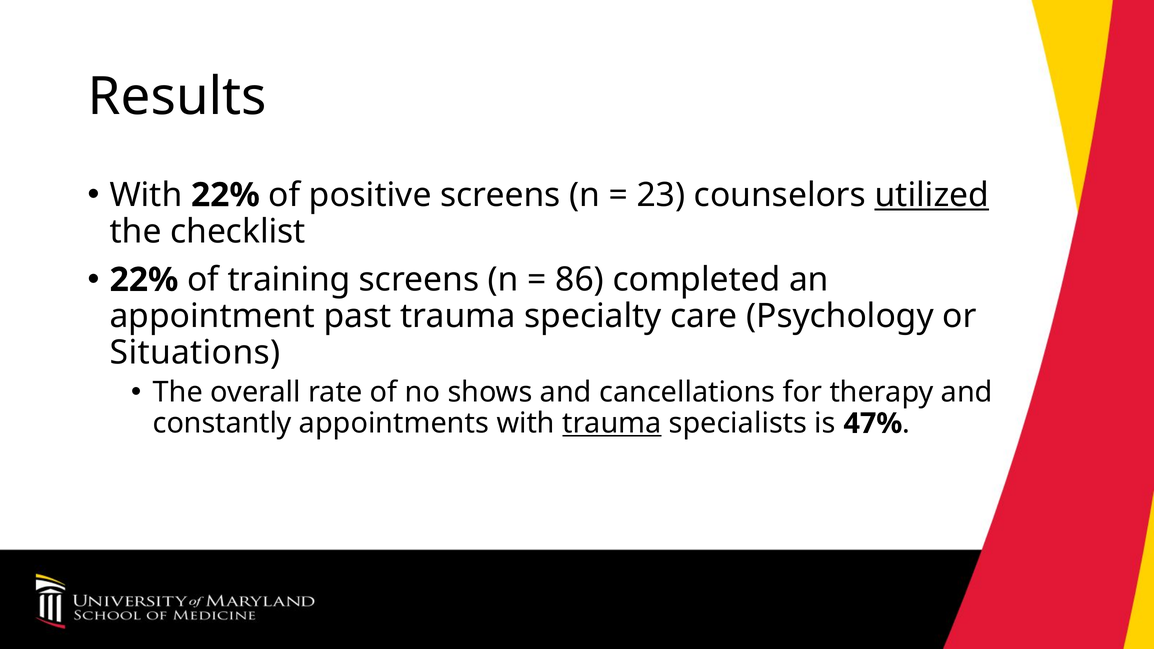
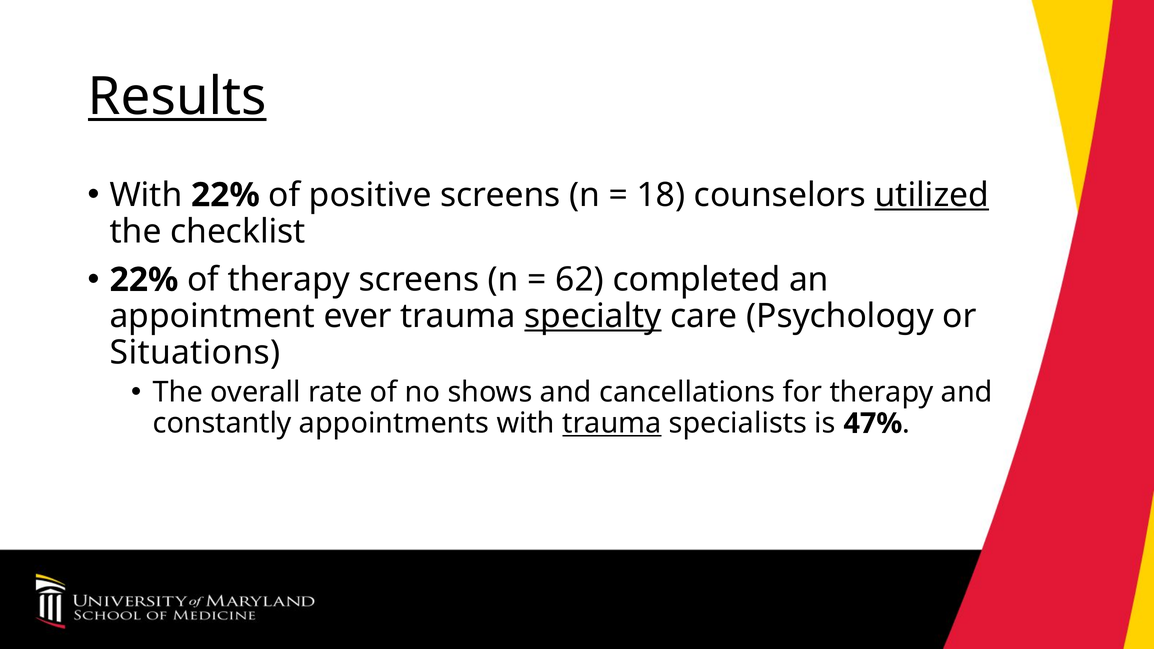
Results underline: none -> present
23: 23 -> 18
of training: training -> therapy
86: 86 -> 62
past: past -> ever
specialty underline: none -> present
